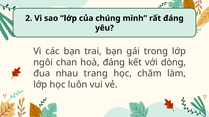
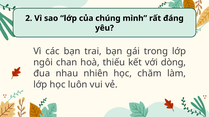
hoà đáng: đáng -> thiếu
trang: trang -> nhiên
